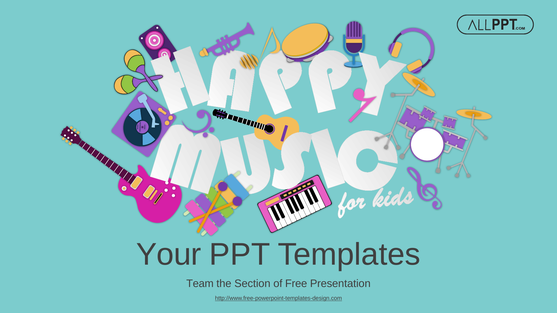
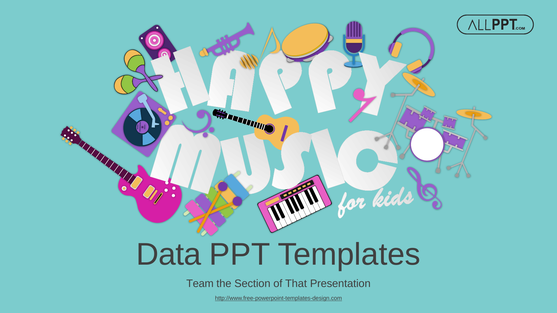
Your: Your -> Data
Free: Free -> That
